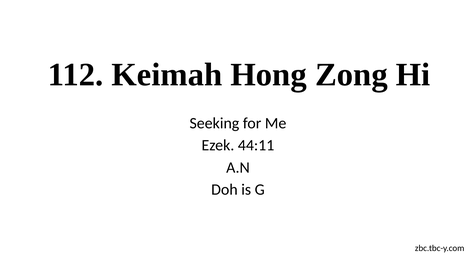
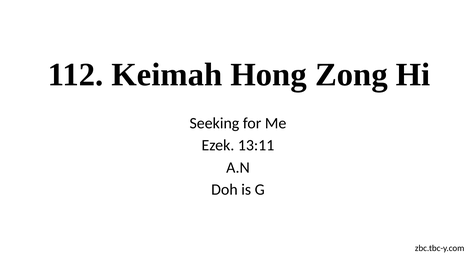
44:11: 44:11 -> 13:11
